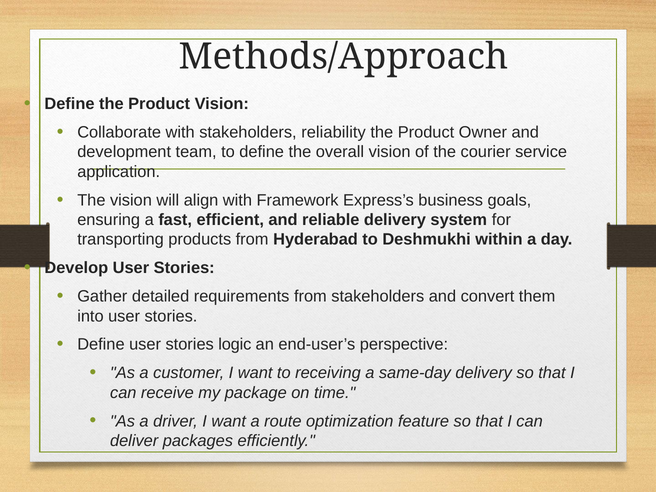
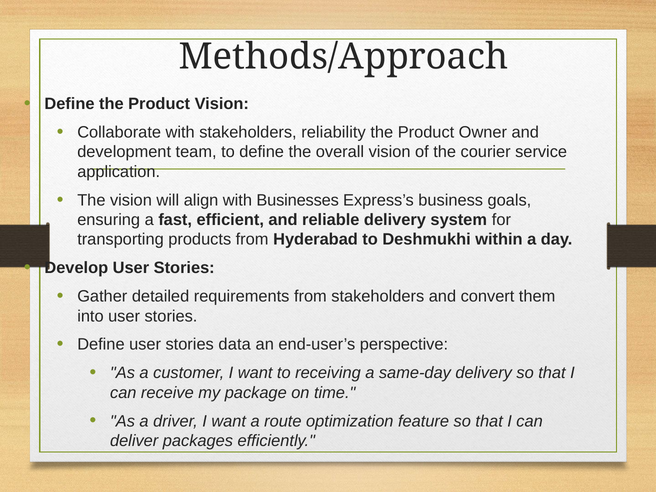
Framework: Framework -> Businesses
logic: logic -> data
